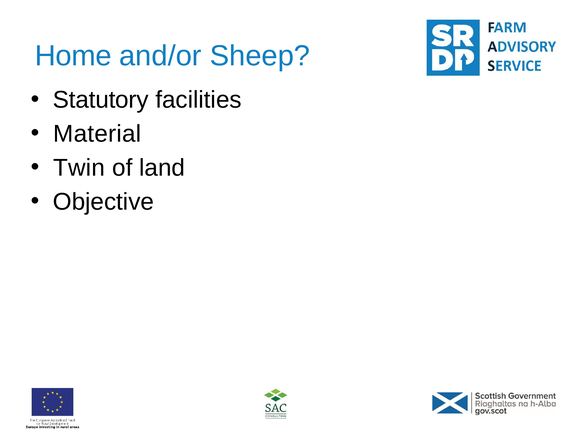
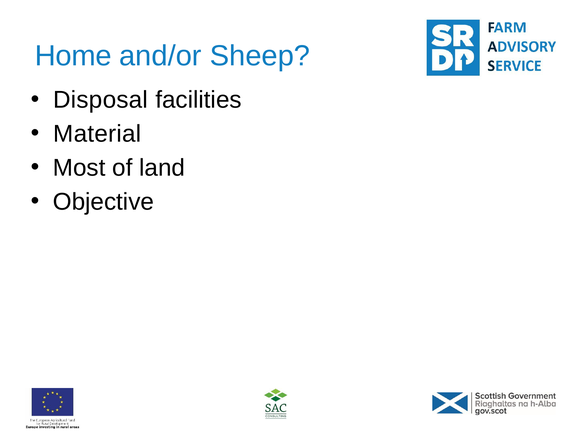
Statutory: Statutory -> Disposal
Twin: Twin -> Most
